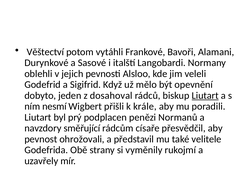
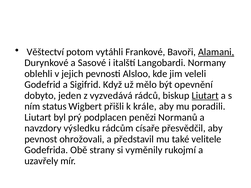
Alamani underline: none -> present
dosahoval: dosahoval -> vyzvedává
nesmí: nesmí -> status
směřující: směřující -> výsledku
